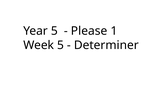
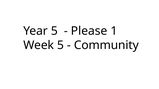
Determiner: Determiner -> Community
